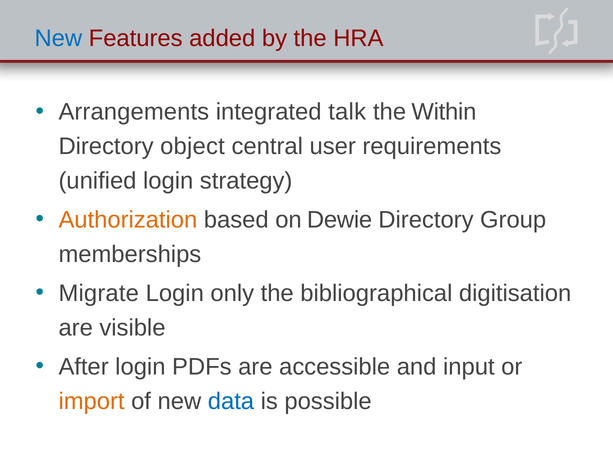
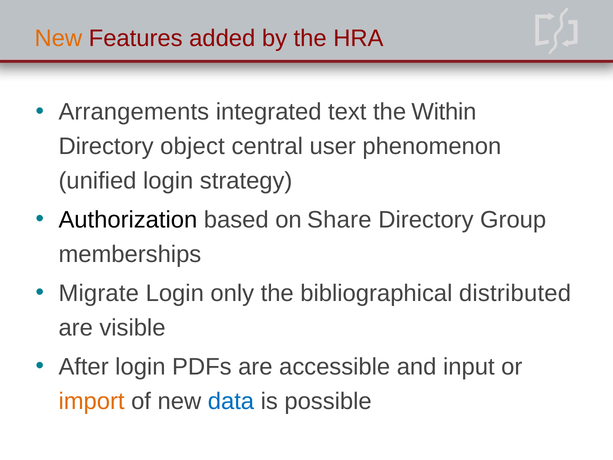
New at (58, 38) colour: blue -> orange
talk: talk -> text
requirements: requirements -> phenomenon
Authorization colour: orange -> black
Dewie: Dewie -> Share
digitisation: digitisation -> distributed
